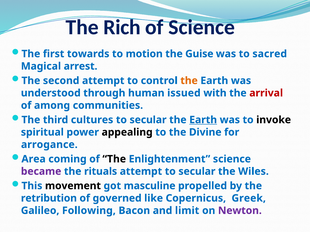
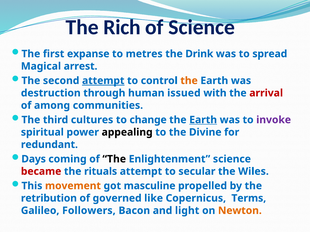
towards: towards -> expanse
motion: motion -> metres
Guise: Guise -> Drink
sacred: sacred -> spread
attempt at (103, 81) underline: none -> present
understood: understood -> destruction
secular at (148, 120): secular -> change
invoke colour: black -> purple
arrogance: arrogance -> redundant
Area: Area -> Days
became colour: purple -> red
movement colour: black -> orange
Greek: Greek -> Terms
Following: Following -> Followers
limit: limit -> light
Newton colour: purple -> orange
